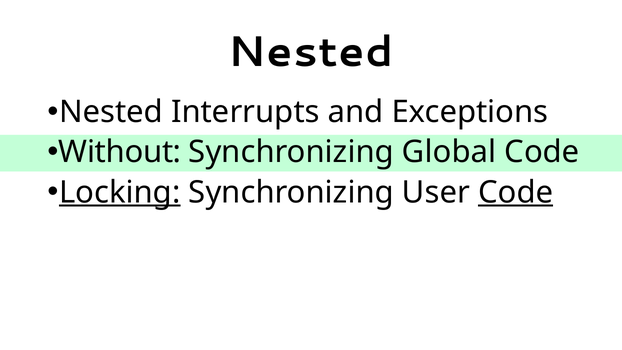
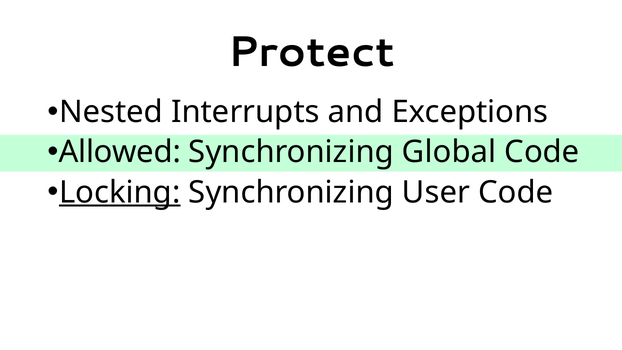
Nested at (311, 52): Nested -> Protect
Without: Without -> Allowed
Code at (516, 192) underline: present -> none
